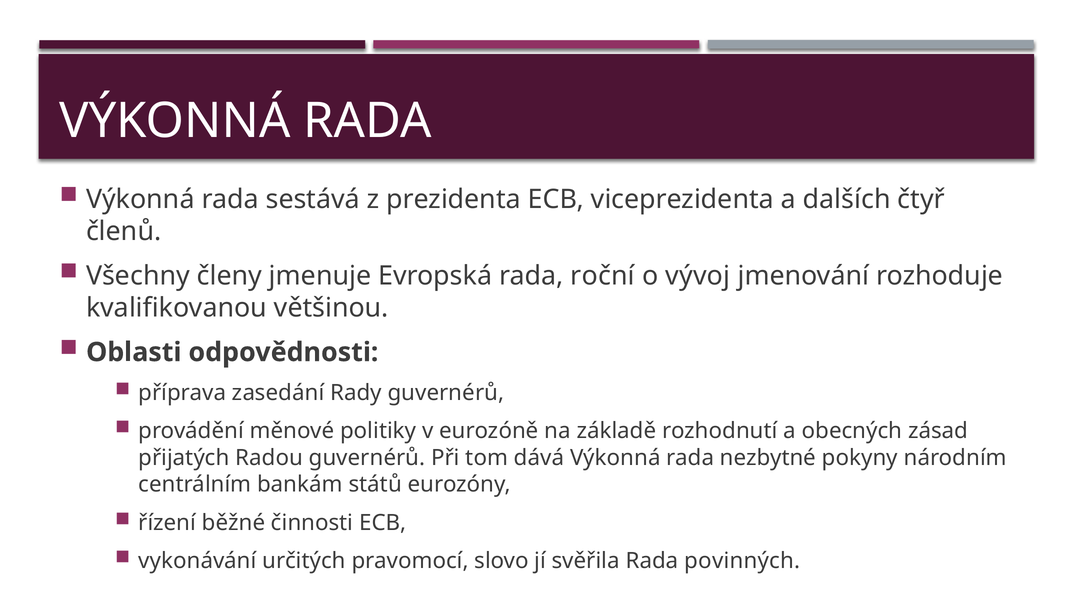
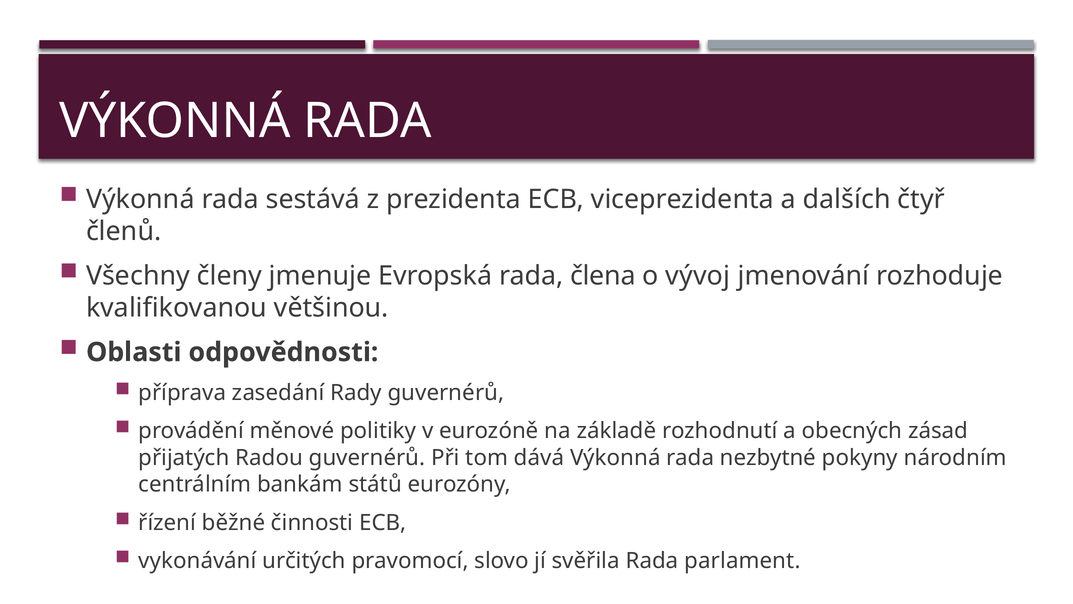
roční: roční -> člena
povinných: povinných -> parlament
